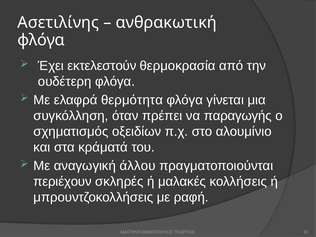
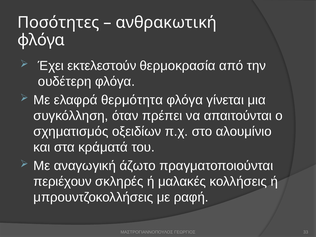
Ασετιλίνης: Ασετιλίνης -> Ποσότητες
παραγωγής: παραγωγής -> απαιτούνται
άλλου: άλλου -> άζωτο
